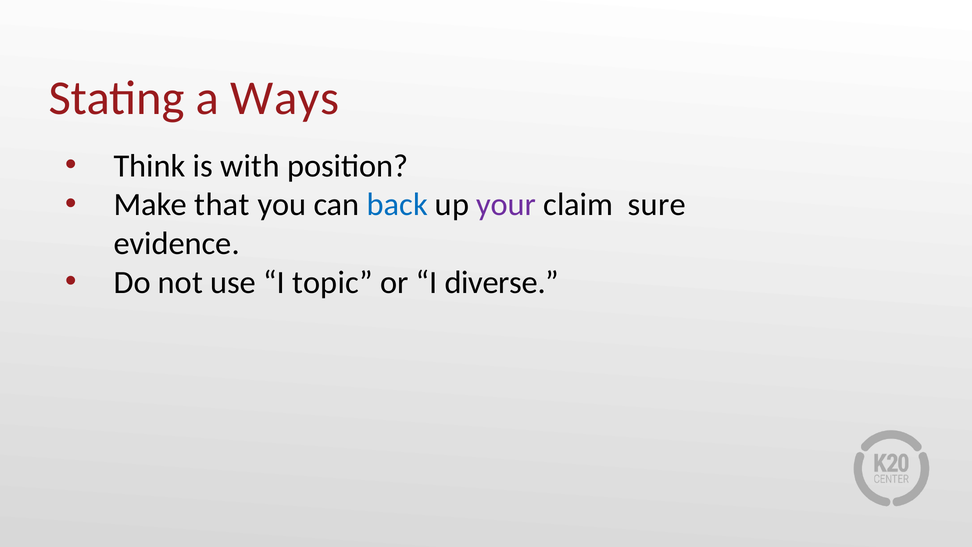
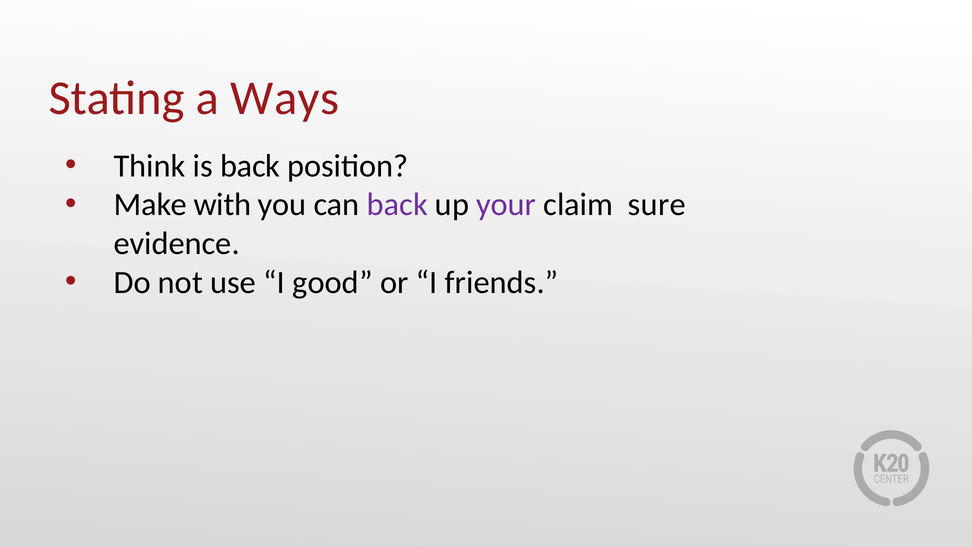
is with: with -> back
that: that -> with
back at (397, 205) colour: blue -> purple
topic: topic -> good
diverse: diverse -> friends
